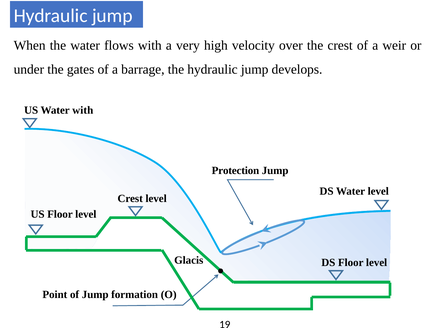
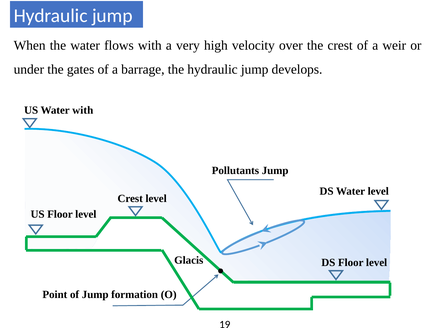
Protection: Protection -> Pollutants
